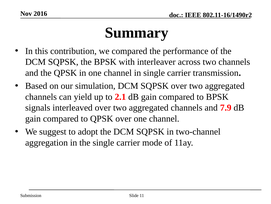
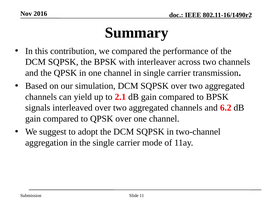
7.9: 7.9 -> 6.2
